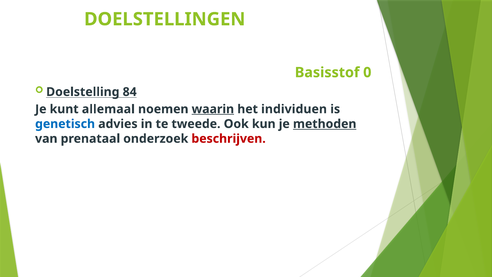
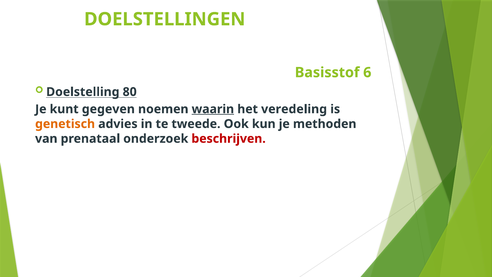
Basisstof 0: 0 -> 6
84: 84 -> 80
allemaal: allemaal -> gegeven
individuen: individuen -> veredeling
genetisch colour: blue -> orange
methoden underline: present -> none
